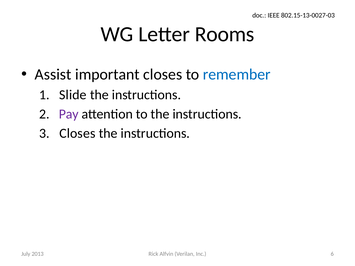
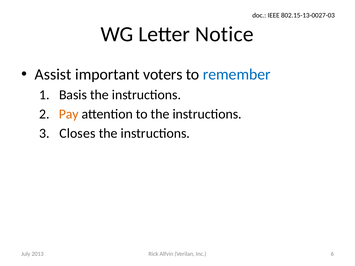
Rooms: Rooms -> Notice
important closes: closes -> voters
Slide: Slide -> Basis
Pay colour: purple -> orange
